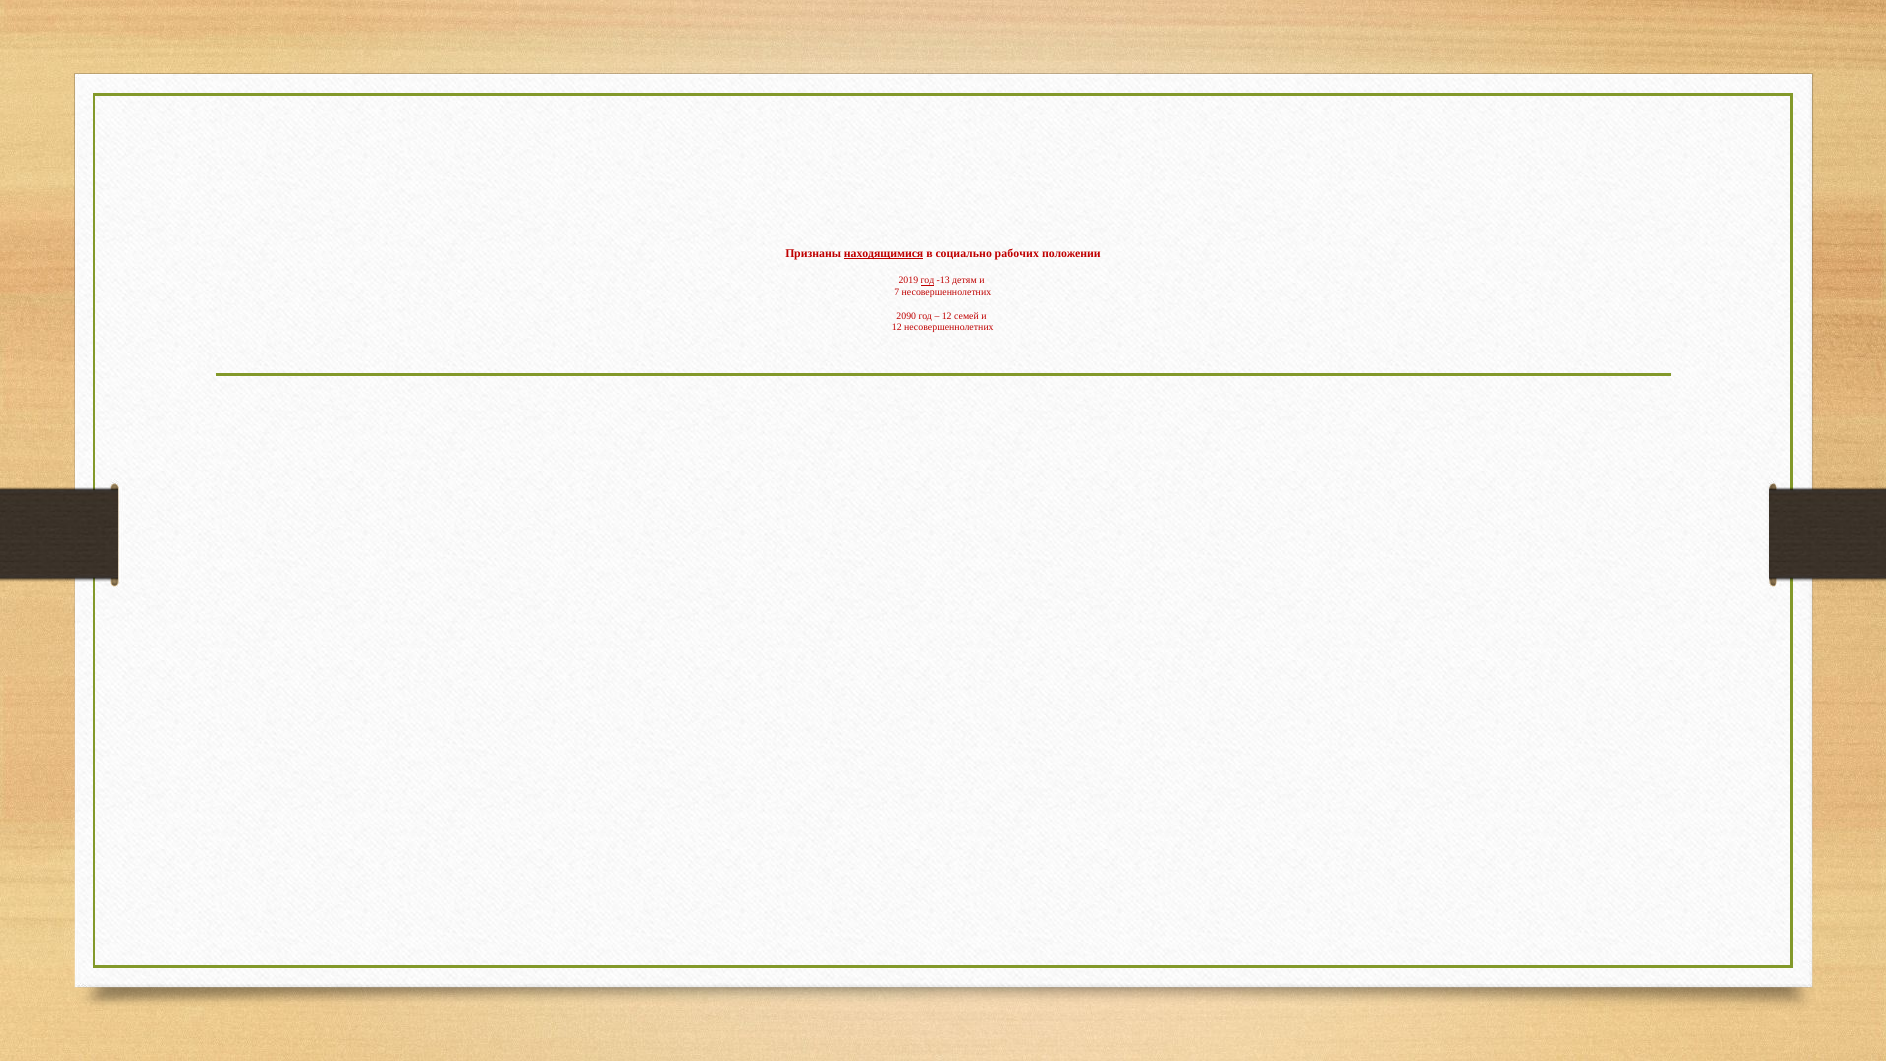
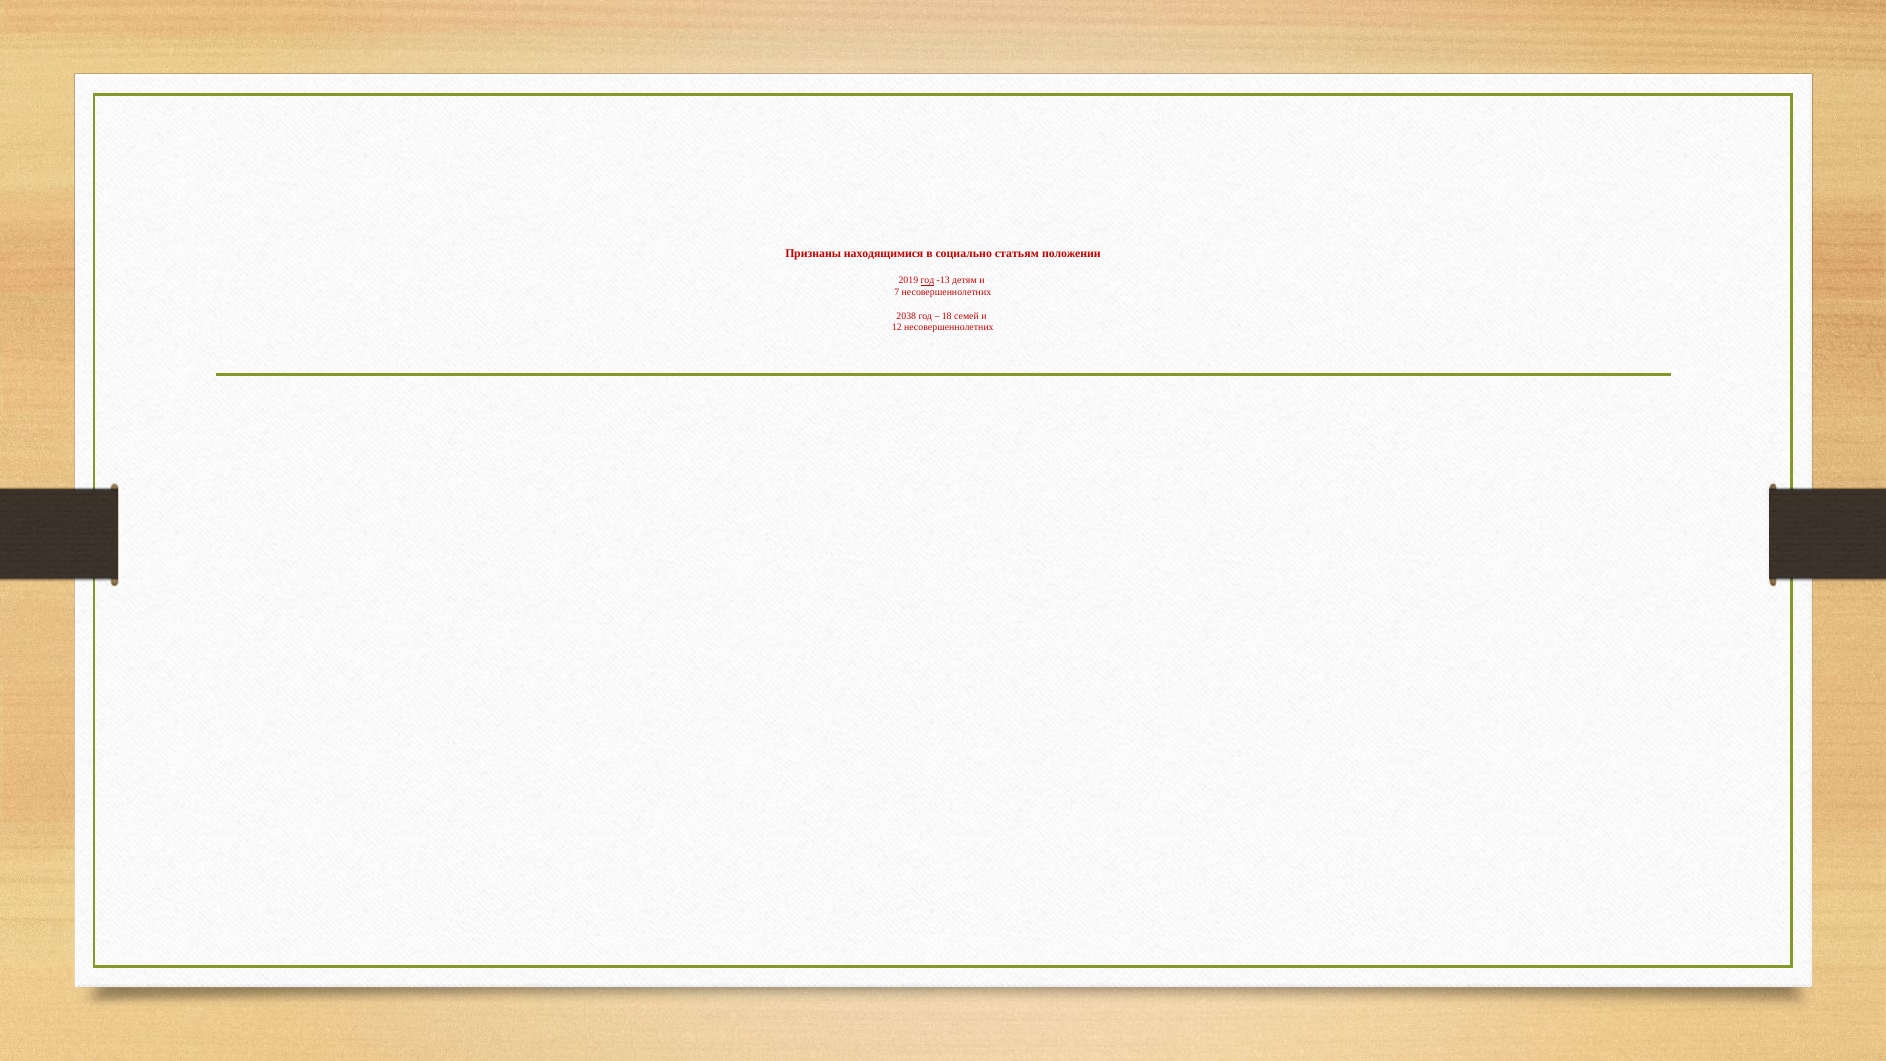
находящимися underline: present -> none
рабочих: рабочих -> статьям
2090: 2090 -> 2038
12 at (947, 316): 12 -> 18
